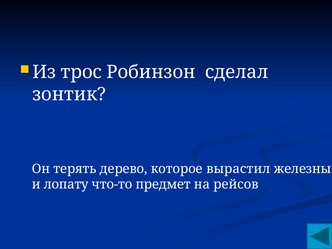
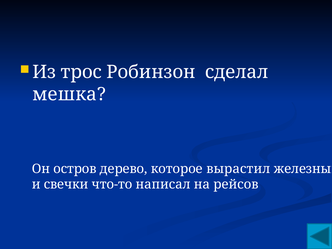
зонтик: зонтик -> мешка
терять: терять -> остров
лопату: лопату -> свечки
предмет: предмет -> написал
